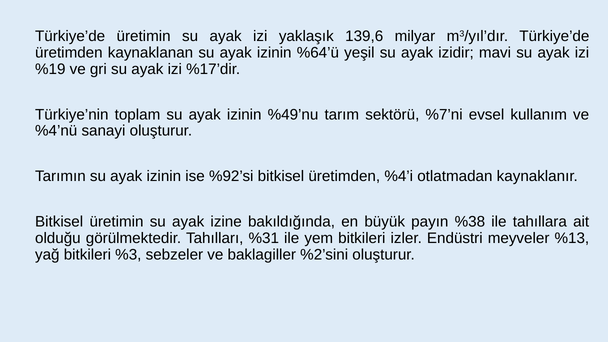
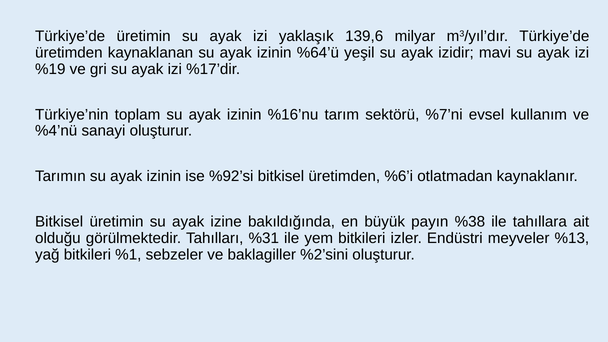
%49’nu: %49’nu -> %16’nu
%4’i: %4’i -> %6’i
%3: %3 -> %1
